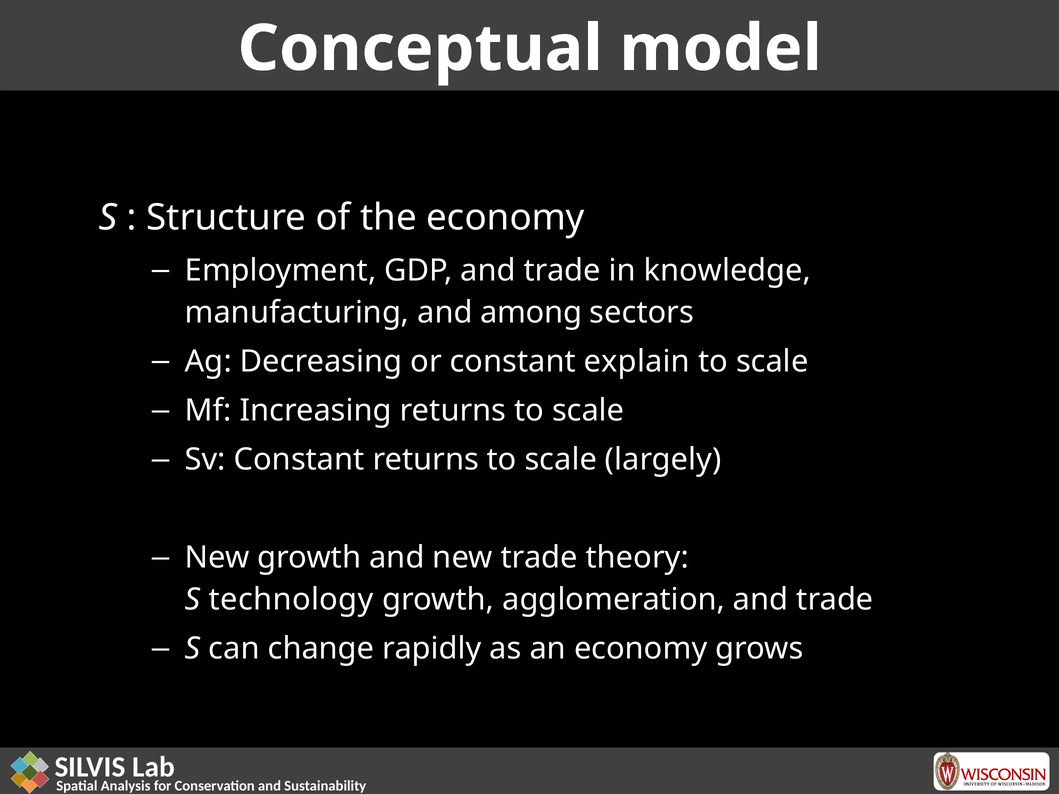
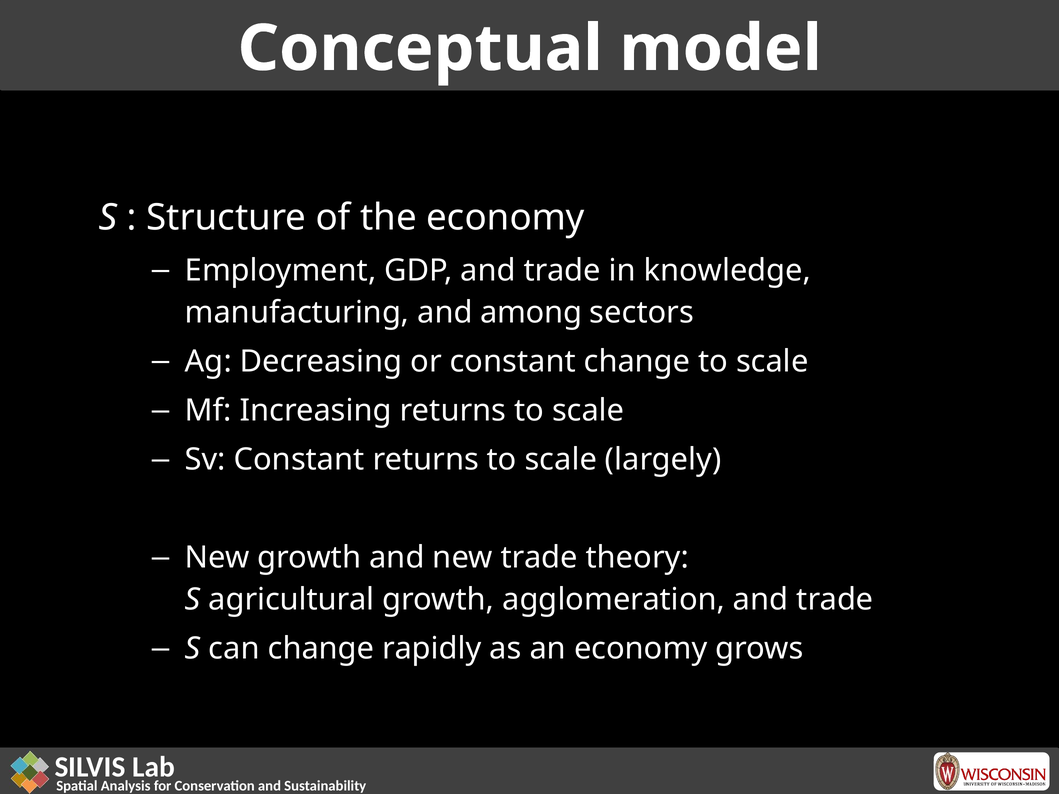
constant explain: explain -> change
technology: technology -> agricultural
